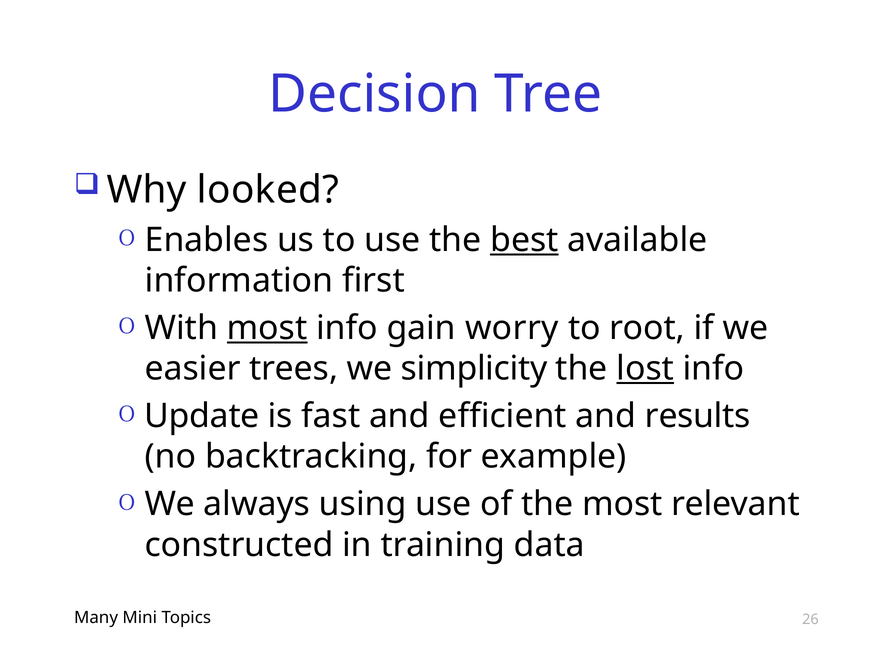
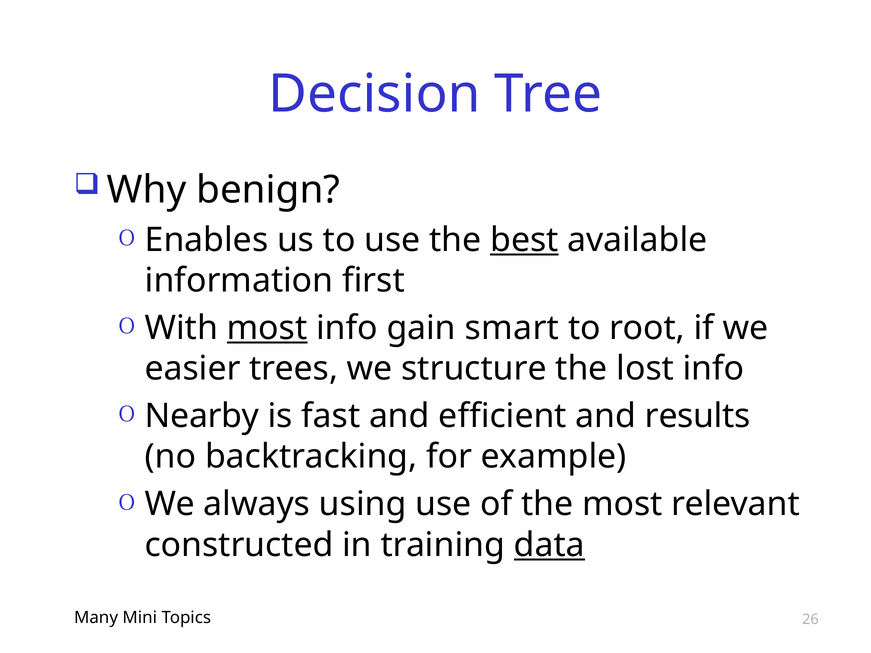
looked: looked -> benign
worry: worry -> smart
simplicity: simplicity -> structure
lost underline: present -> none
Update: Update -> Nearby
data underline: none -> present
